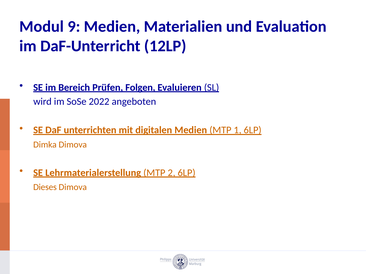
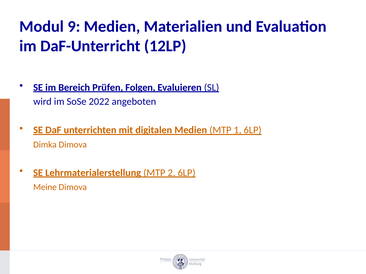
Dieses: Dieses -> Meine
